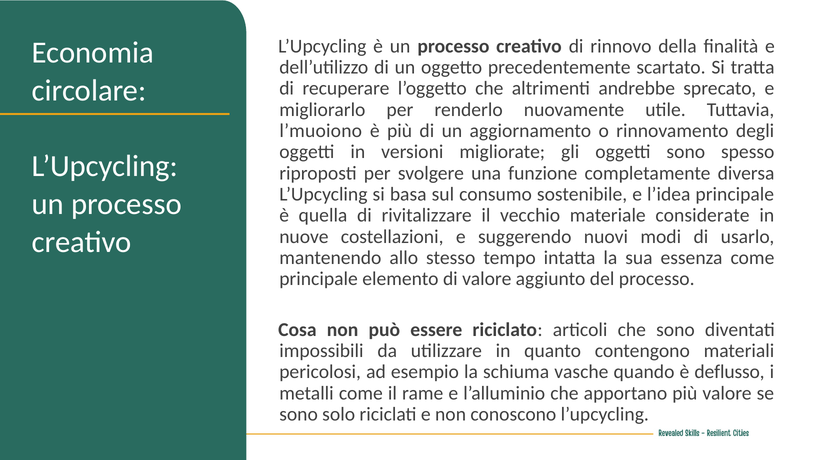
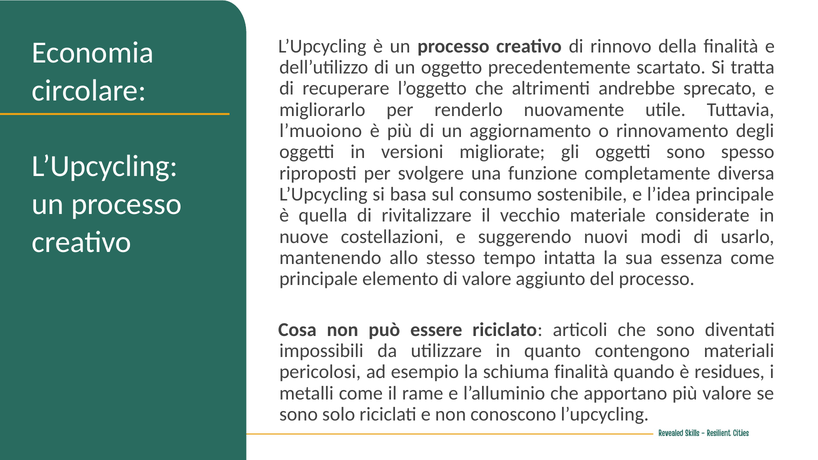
schiuma vasche: vasche -> finalità
deflusso: deflusso -> residues
